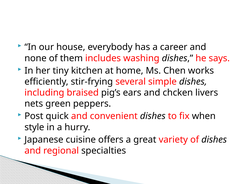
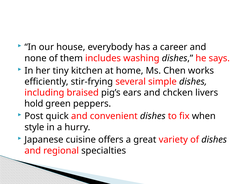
nets: nets -> hold
